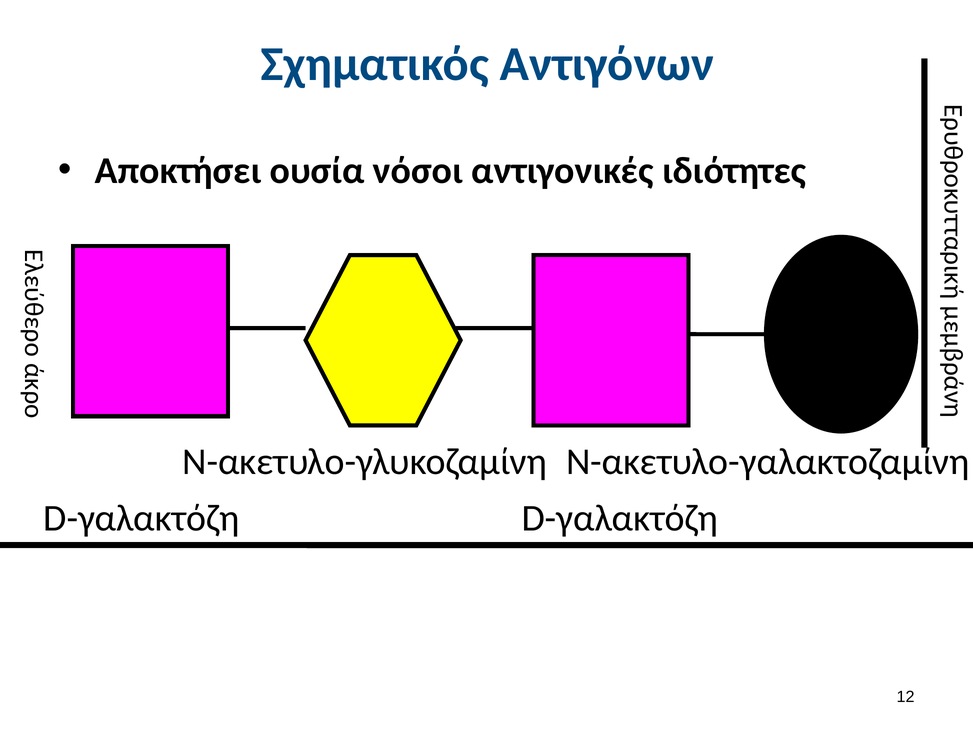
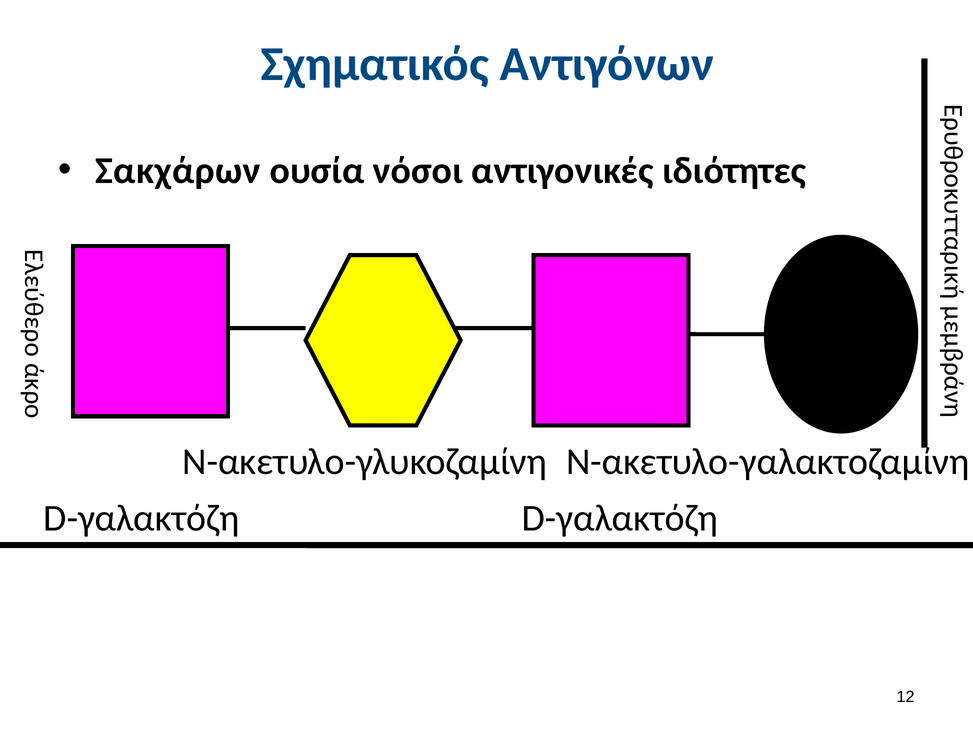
Αποκτήσει: Αποκτήσει -> Σακχάρων
